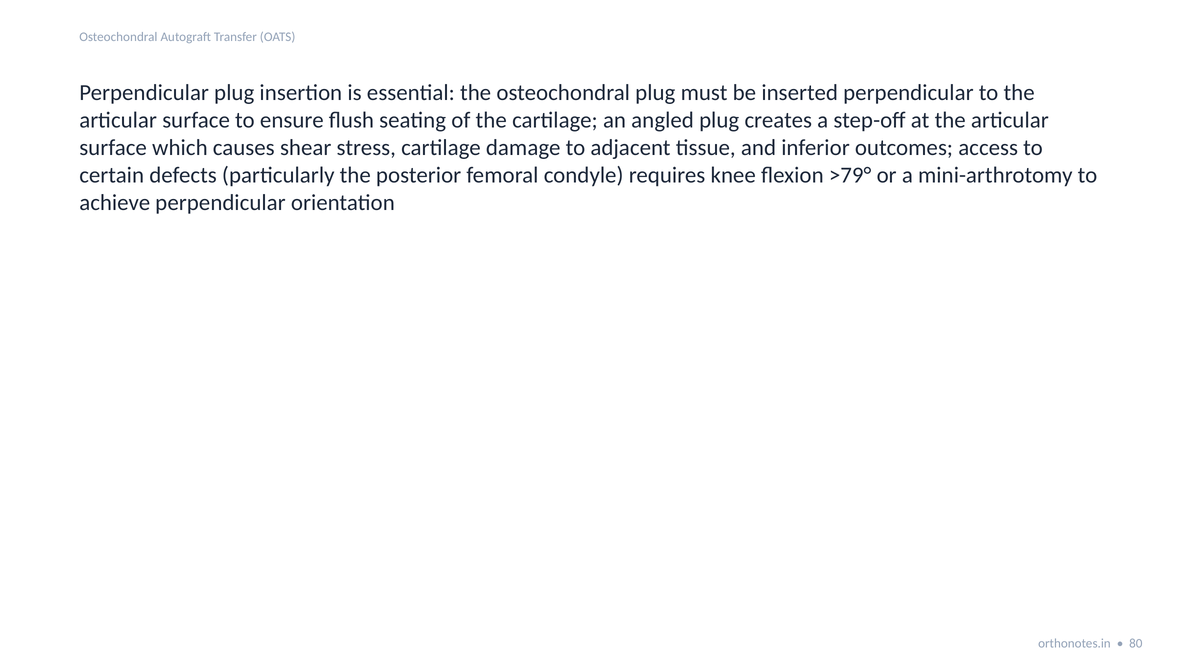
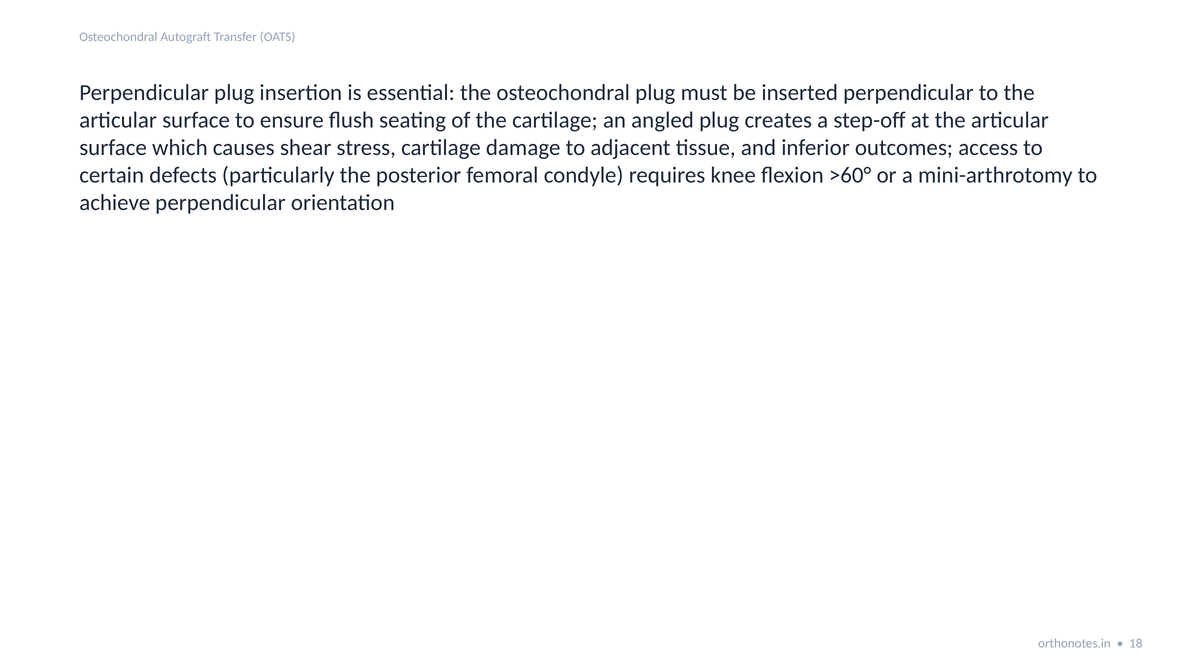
>79°: >79° -> >60°
80: 80 -> 18
